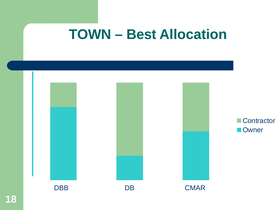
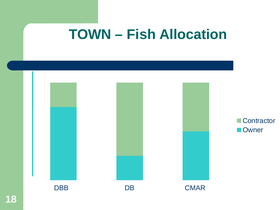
Best: Best -> Fish
